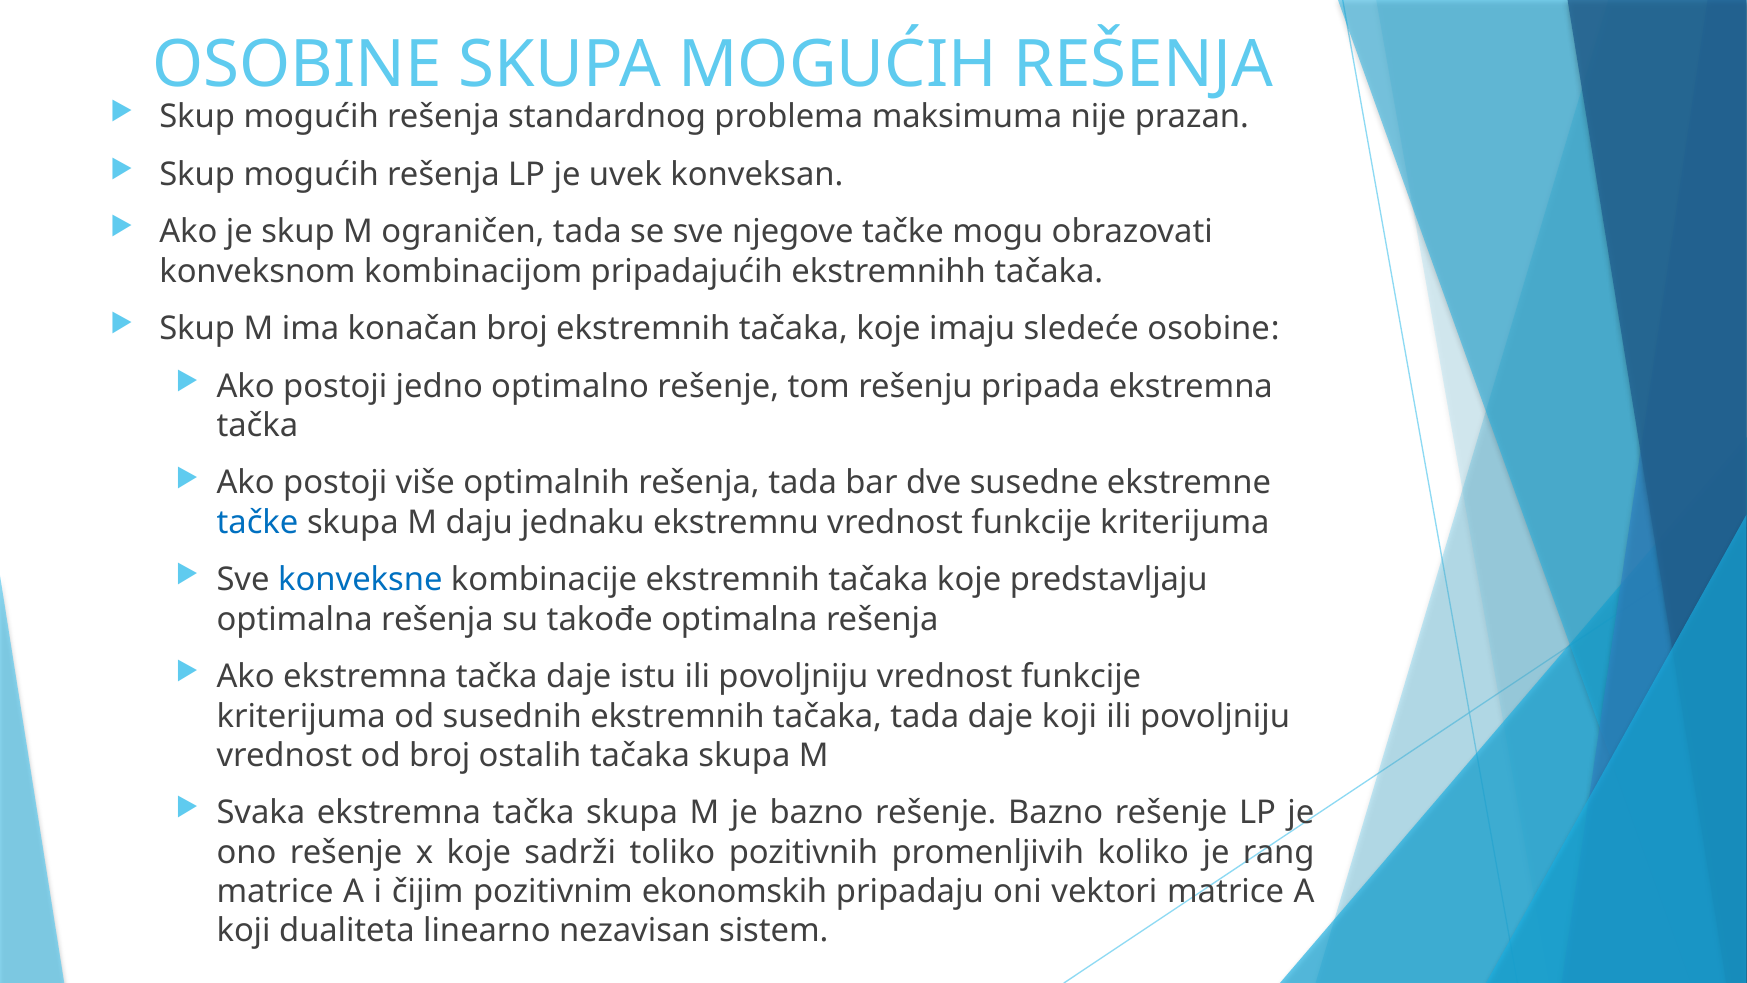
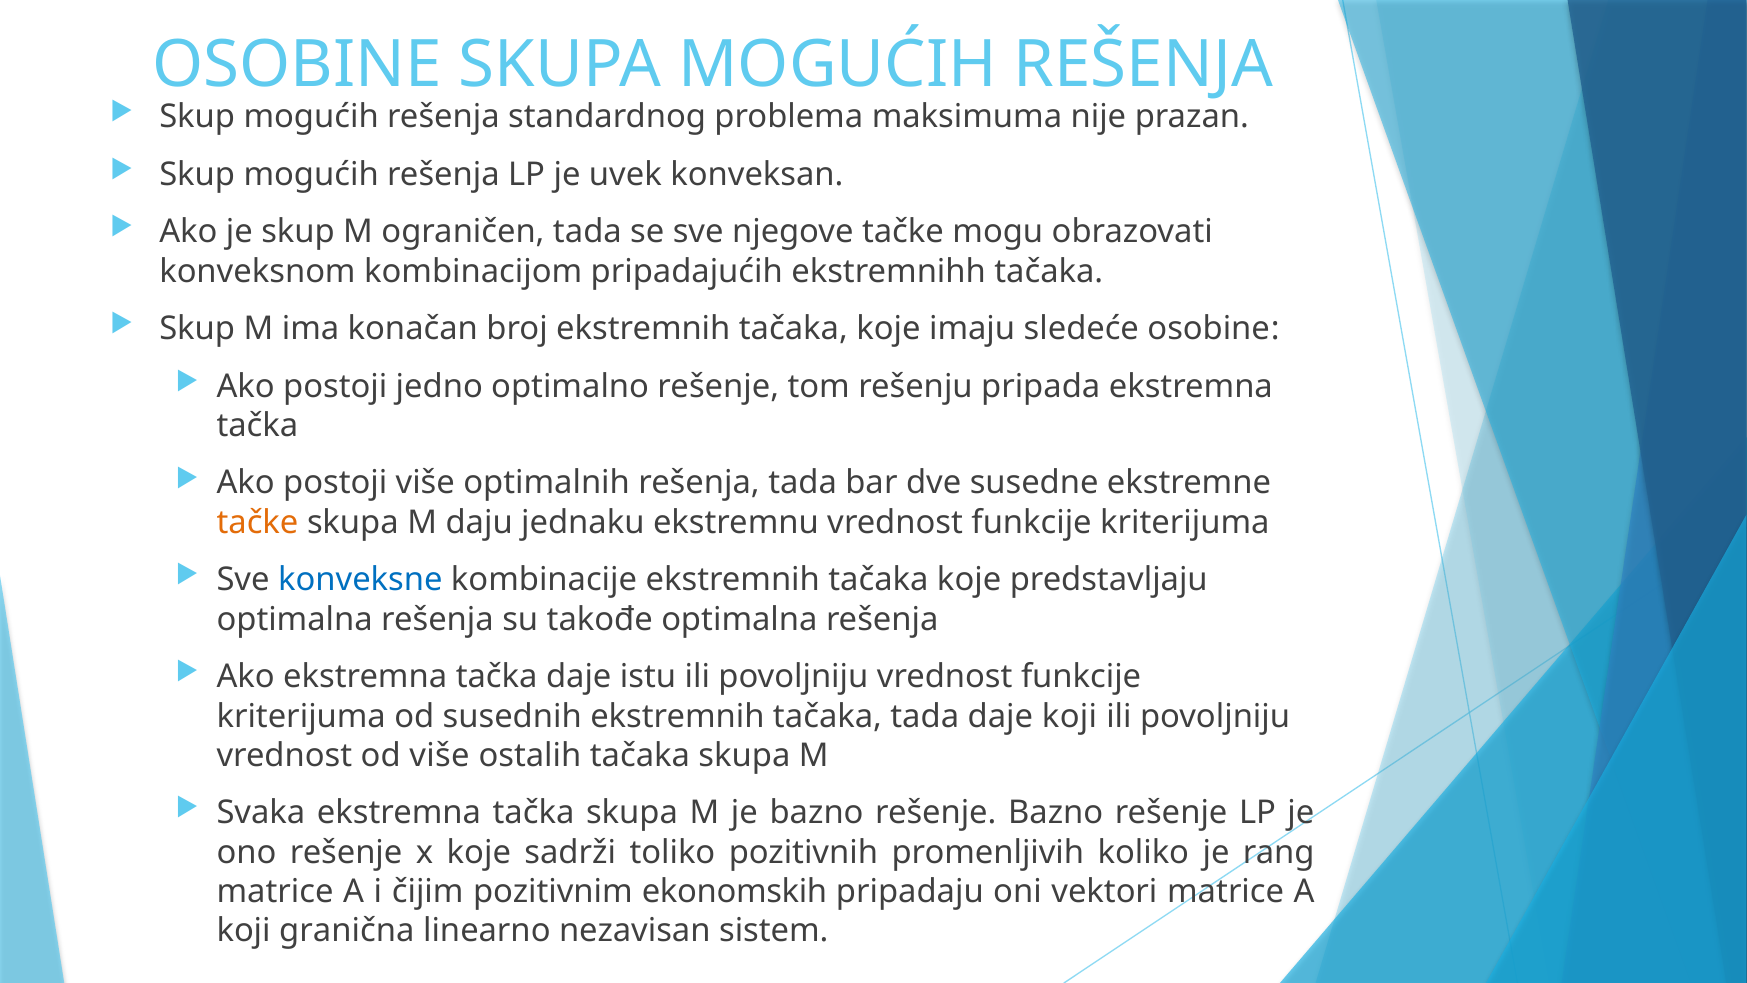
tačke at (258, 522) colour: blue -> orange
od broj: broj -> više
dualiteta: dualiteta -> granična
